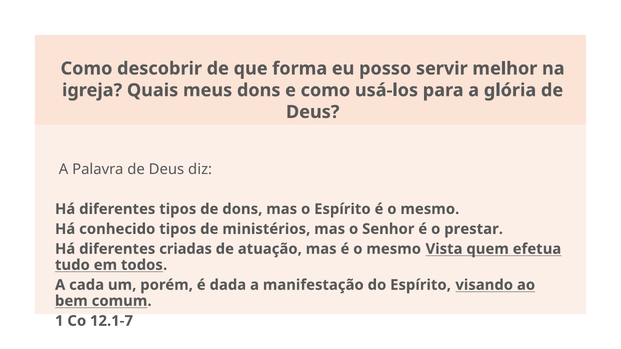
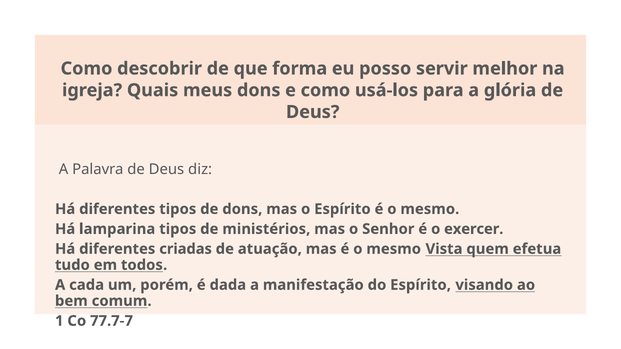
conhecido: conhecido -> lamparina
prestar: prestar -> exercer
12.1-7: 12.1-7 -> 77.7-7
